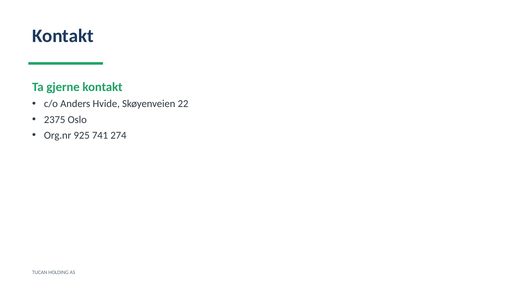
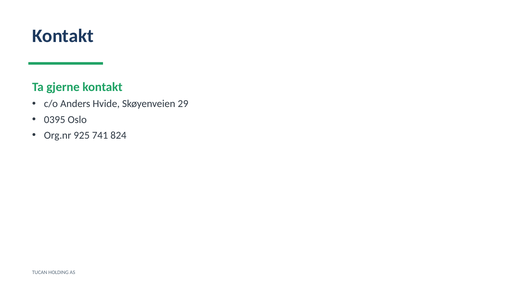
22: 22 -> 29
2375: 2375 -> 0395
274: 274 -> 824
